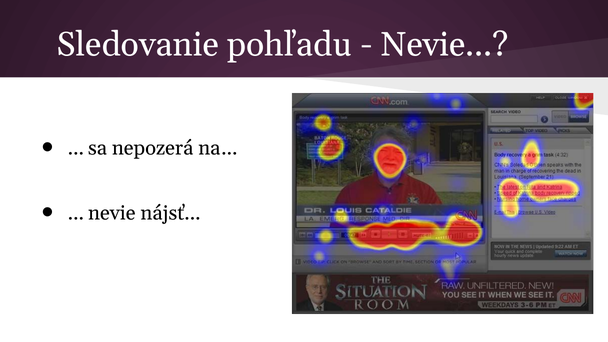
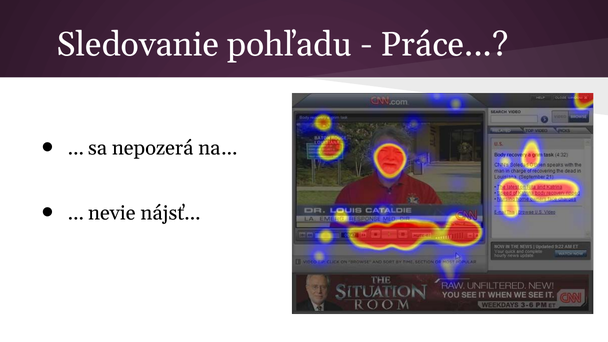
Nevie at (445, 45): Nevie -> Práce
